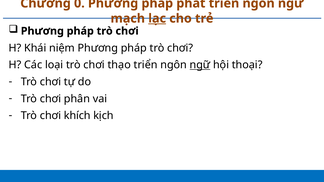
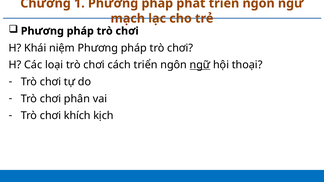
0: 0 -> 1
lạc underline: present -> none
thạo: thạo -> cách
